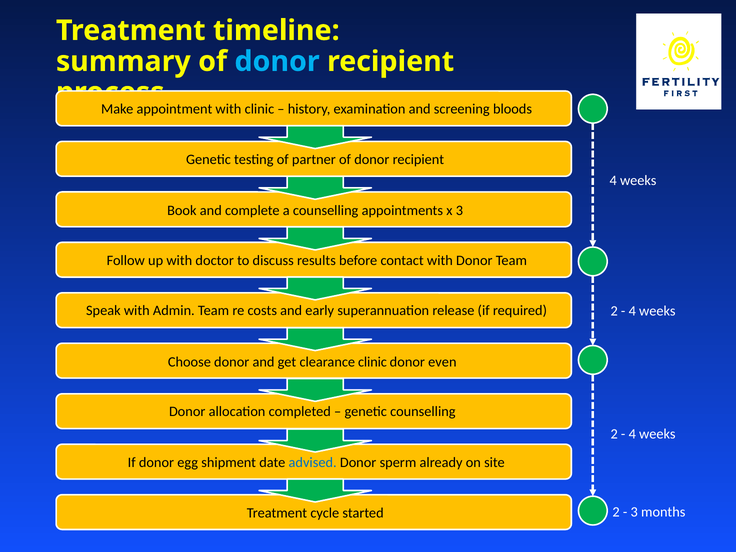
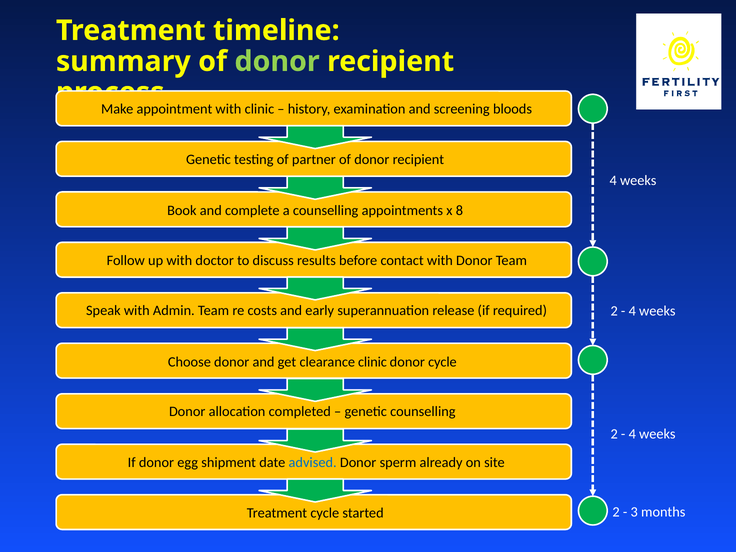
donor at (277, 61) colour: light blue -> light green
x 3: 3 -> 8
donor even: even -> cycle
